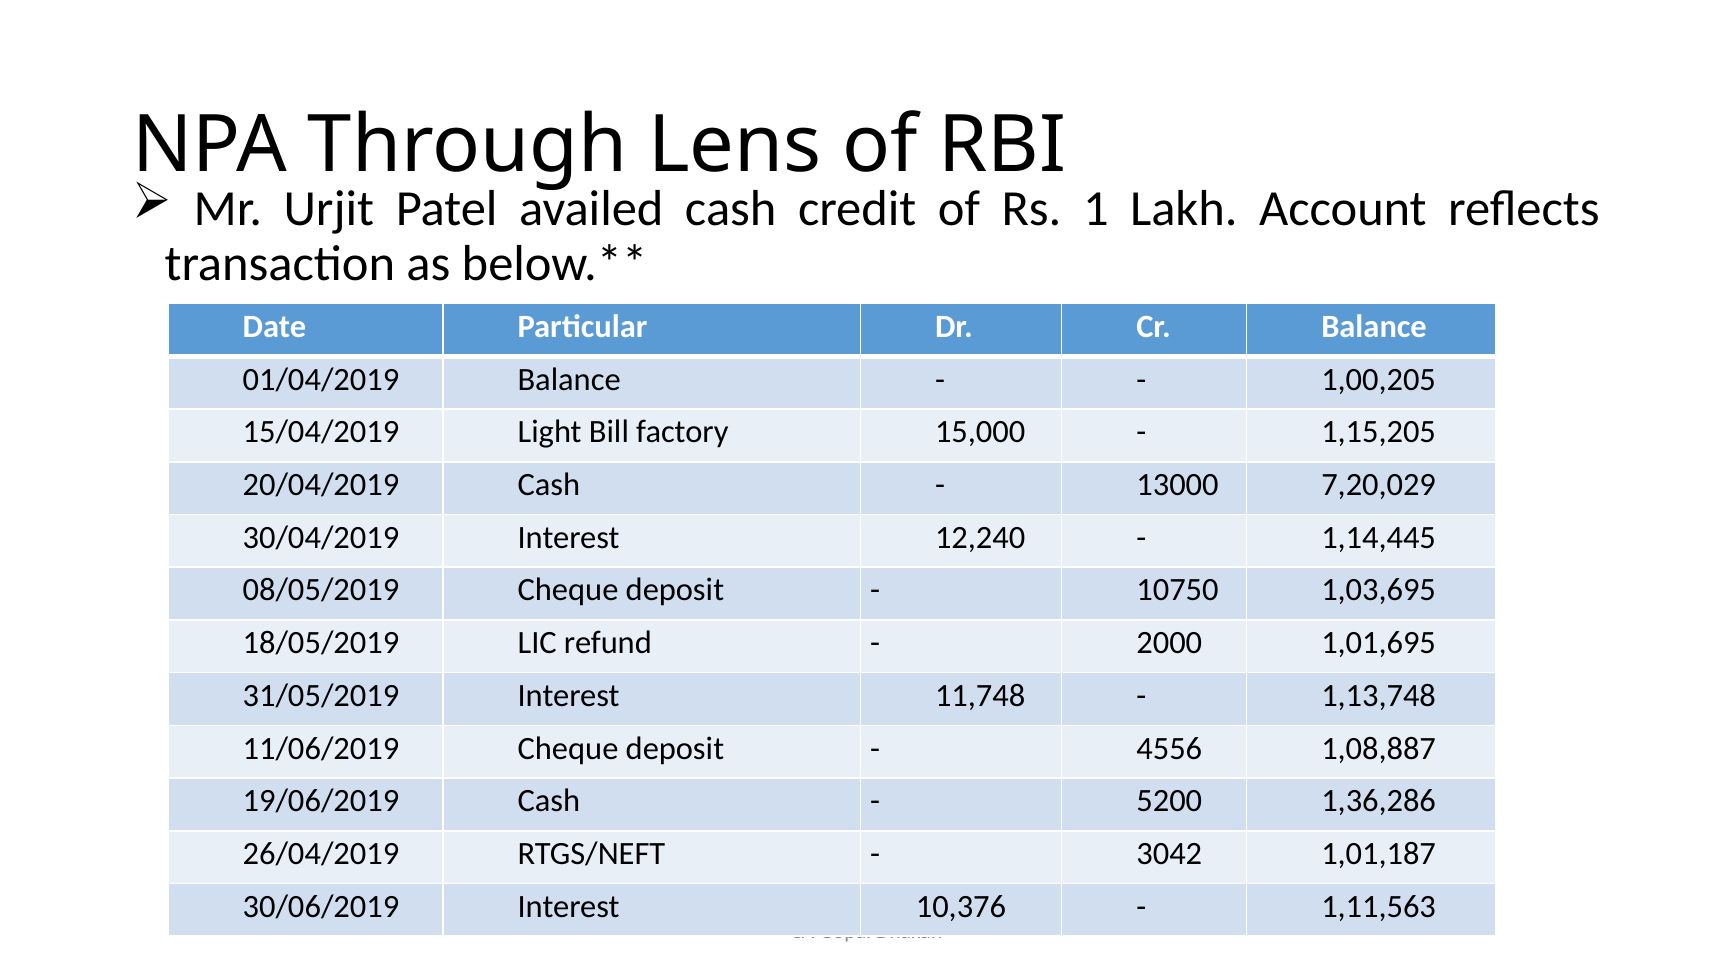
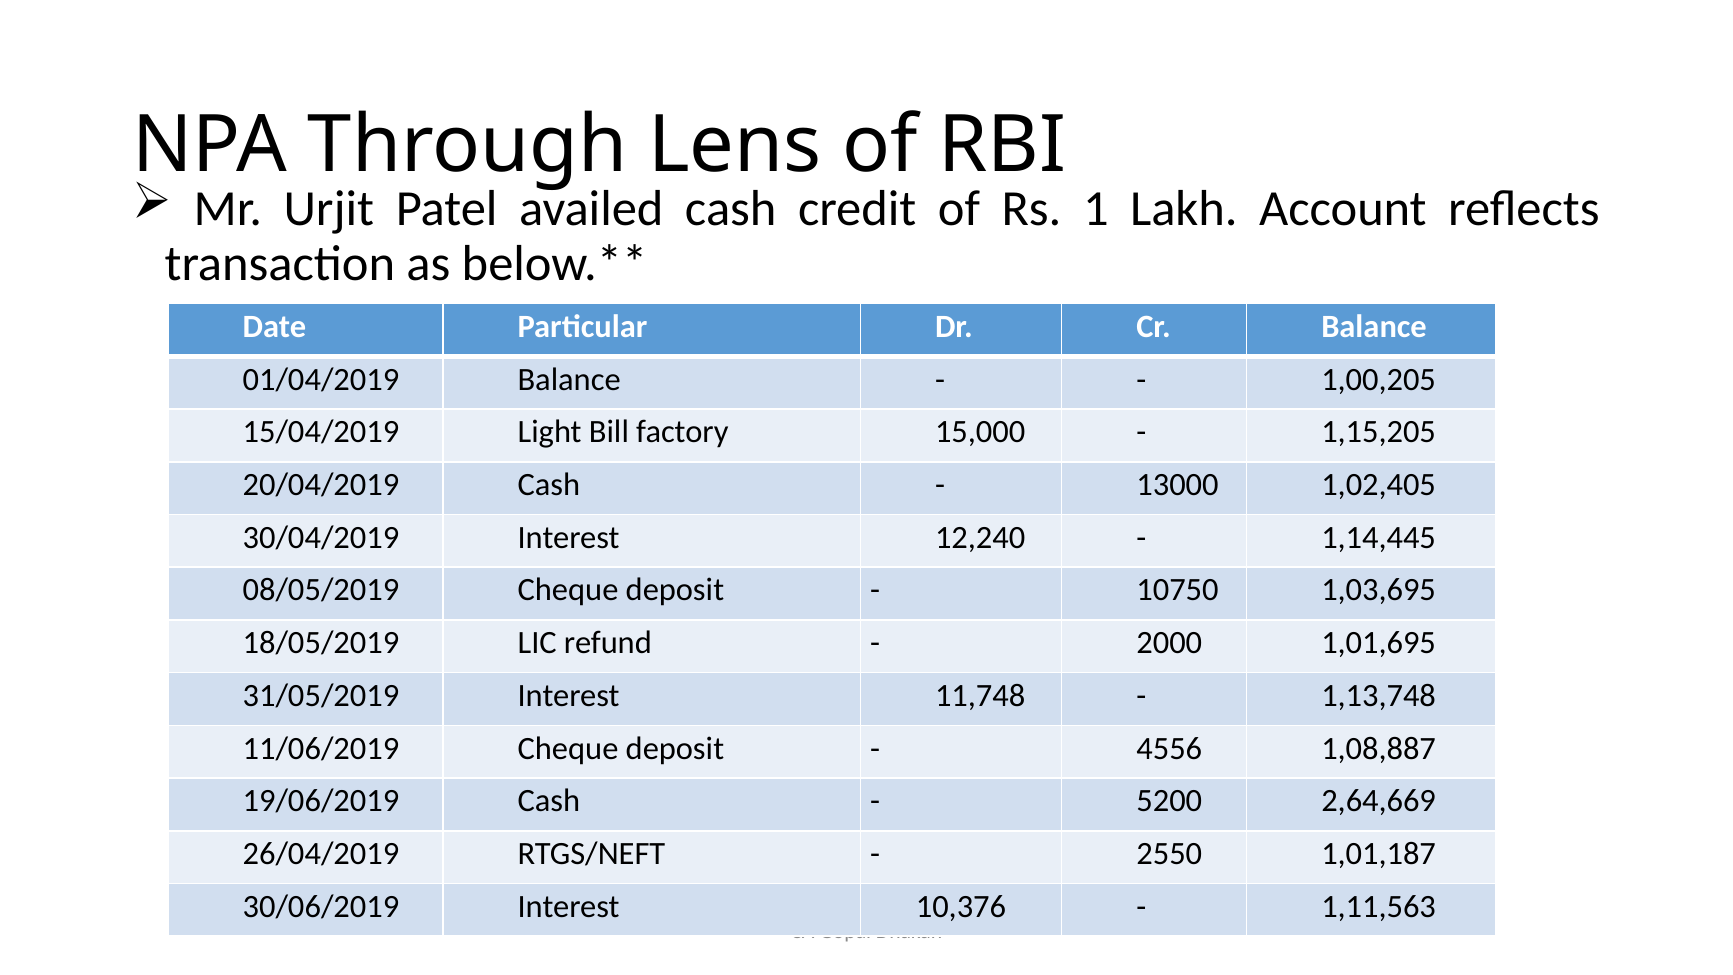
7,20,029: 7,20,029 -> 1,02,405
1,36,286: 1,36,286 -> 2,64,669
3042: 3042 -> 2550
